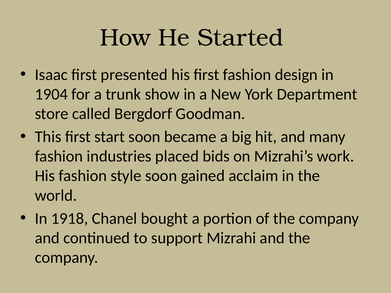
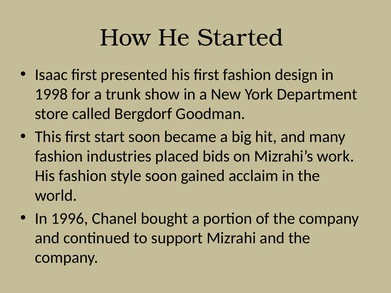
1904: 1904 -> 1998
1918: 1918 -> 1996
